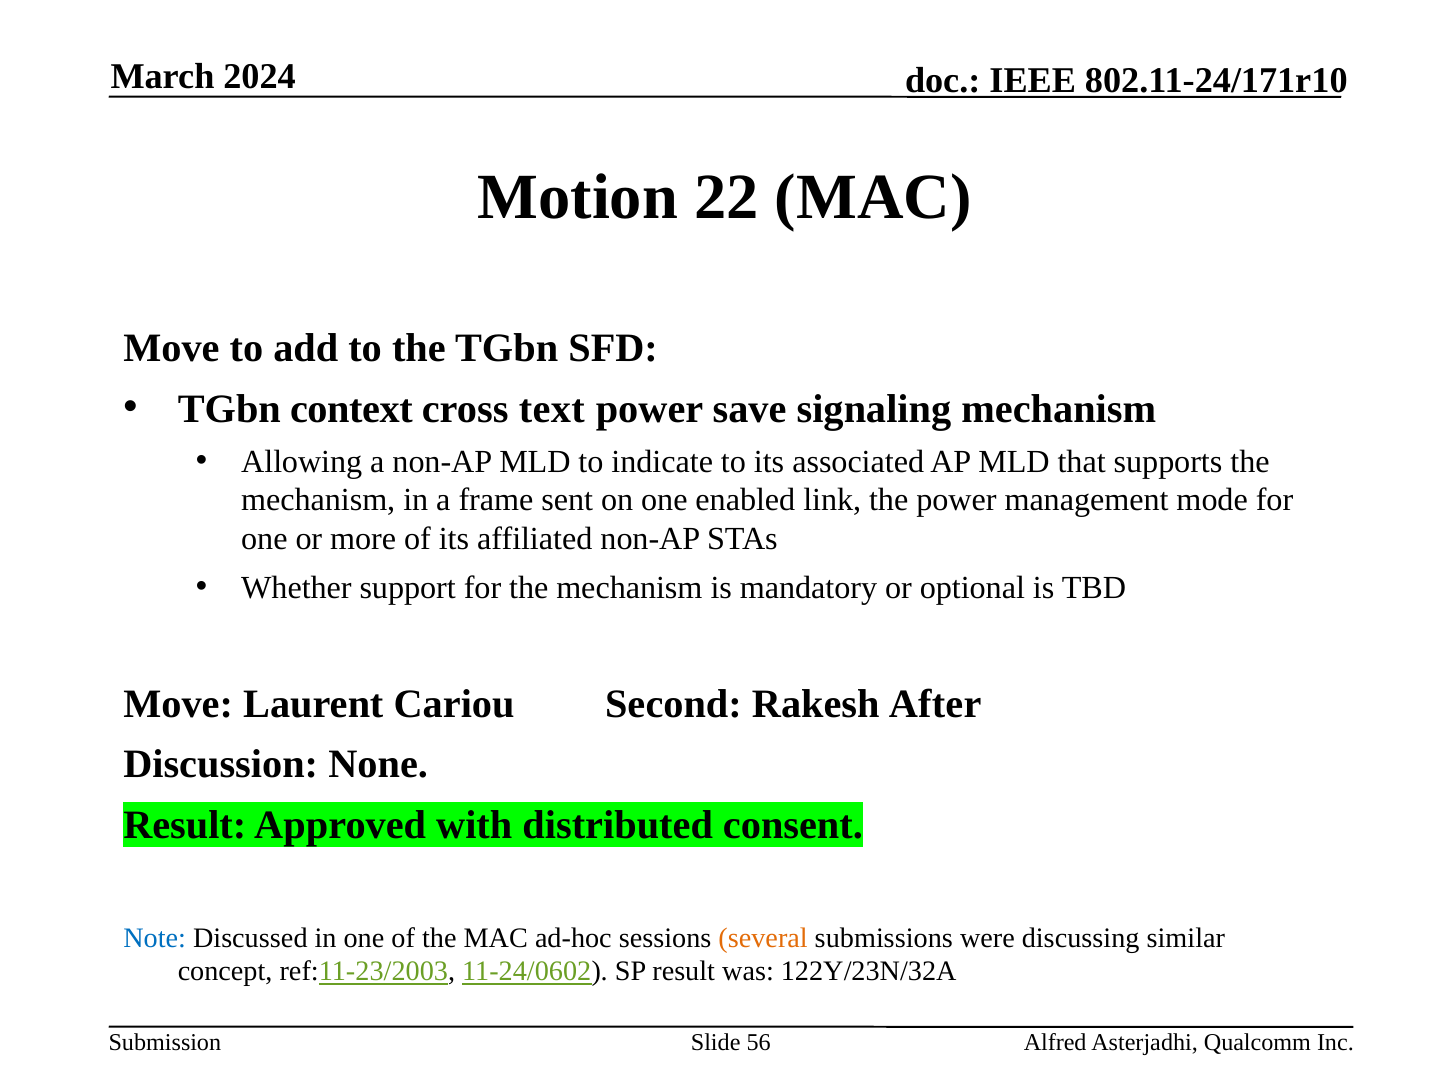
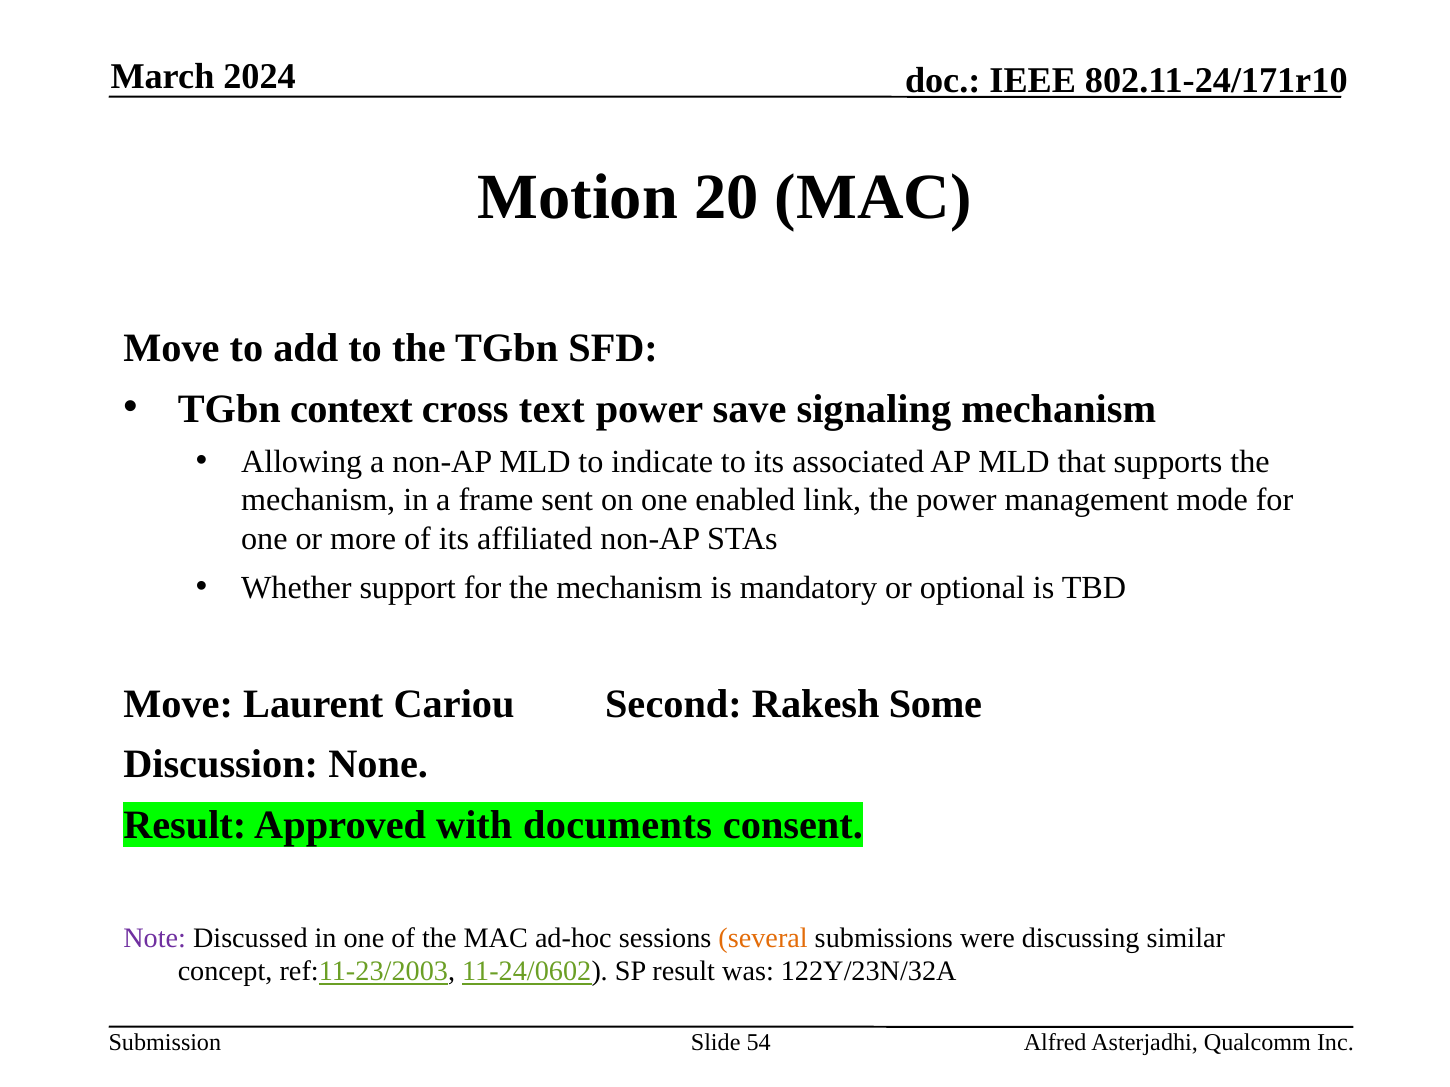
22: 22 -> 20
After: After -> Some
distributed: distributed -> documents
Note colour: blue -> purple
56: 56 -> 54
